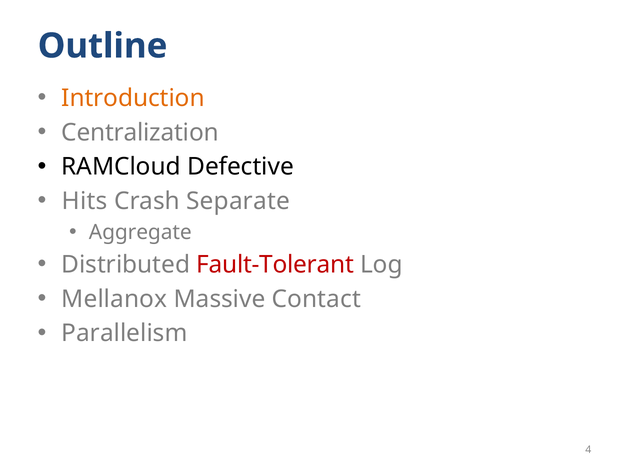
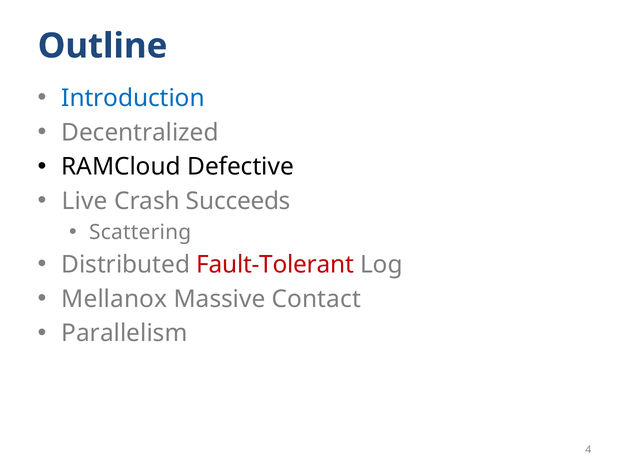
Introduction colour: orange -> blue
Centralization: Centralization -> Decentralized
Hits: Hits -> Live
Separate: Separate -> Succeeds
Aggregate: Aggregate -> Scattering
